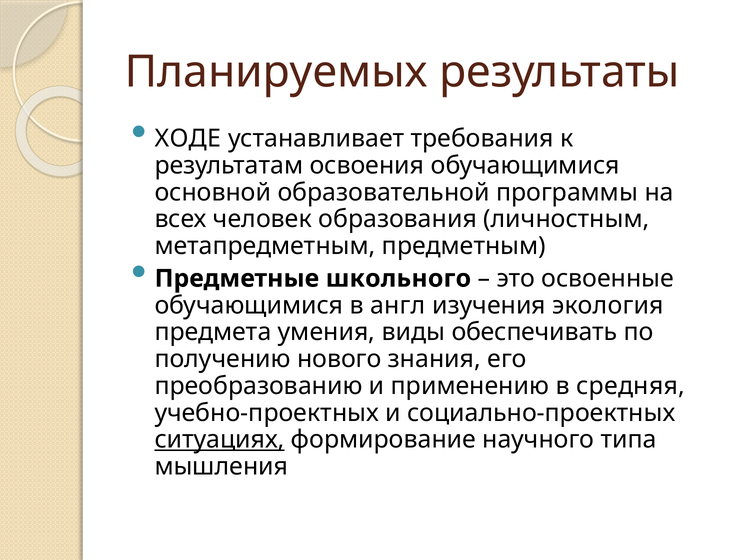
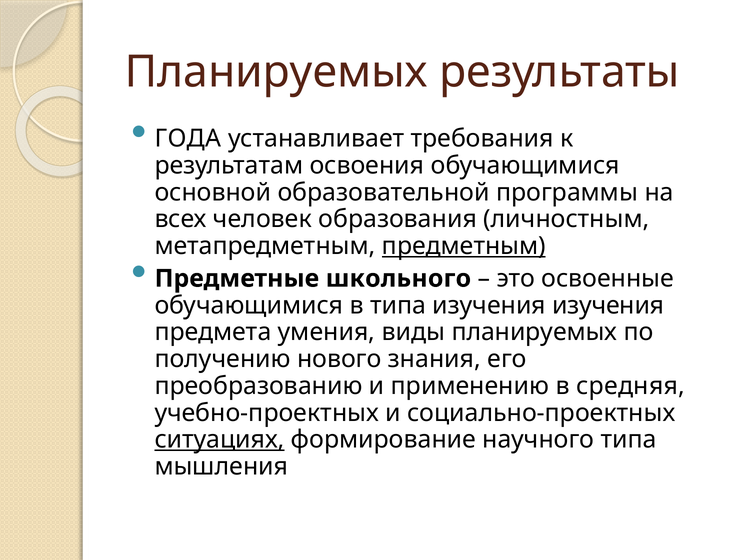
ХОДЕ: ХОДЕ -> ГОДА
предметным underline: none -> present
в англ: англ -> типа
изучения экология: экология -> изучения
виды обеспечивать: обеспечивать -> планируемых
